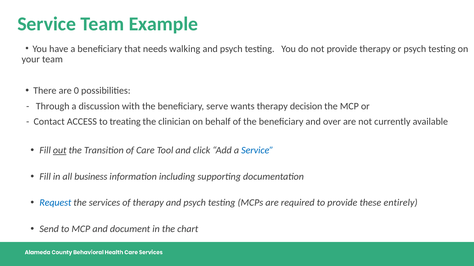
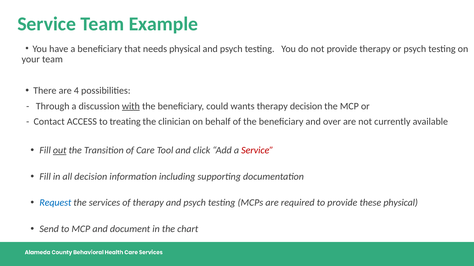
needs walking: walking -> physical
0: 0 -> 4
with underline: none -> present
serve: serve -> could
Service at (257, 151) colour: blue -> red
all business: business -> decision
these entirely: entirely -> physical
